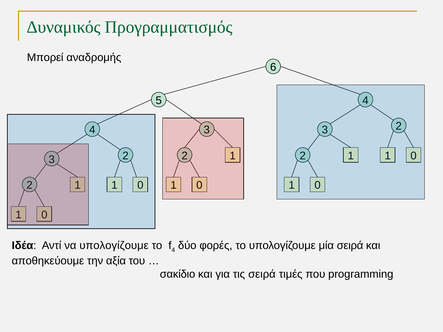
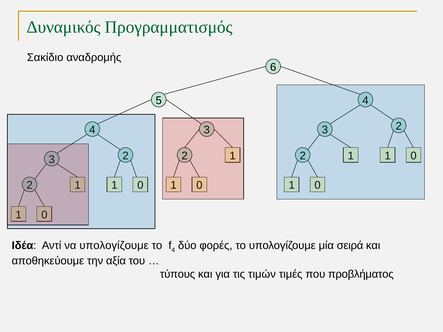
Μπορεί: Μπορεί -> Σακίδιο
σακίδιο: σακίδιο -> τύπους
τις σειρά: σειρά -> τιμών
programming: programming -> προβλήματος
